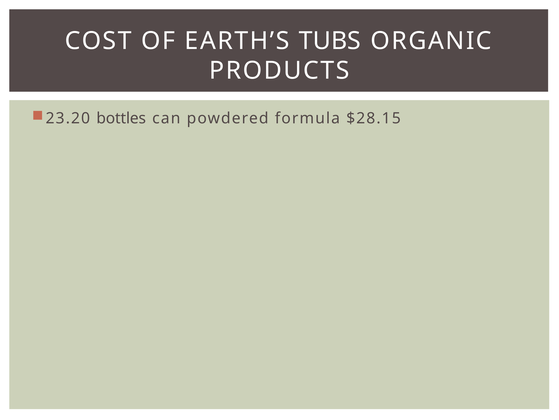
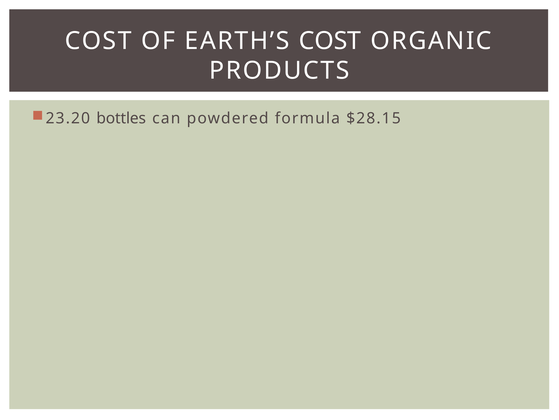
EARTH’S TUBS: TUBS -> COST
